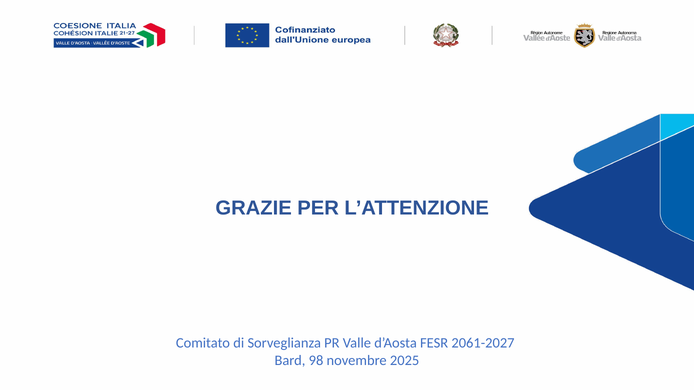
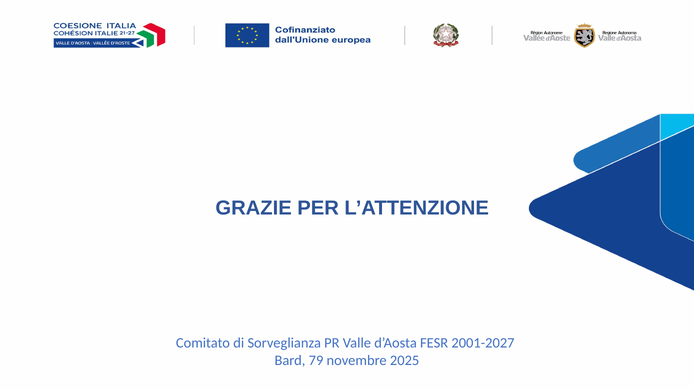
2061-2027: 2061-2027 -> 2001-2027
98: 98 -> 79
